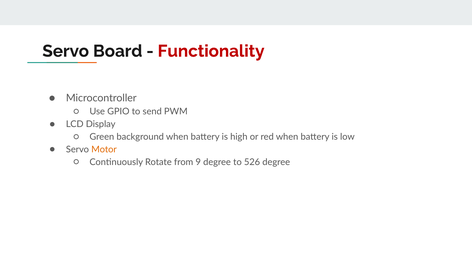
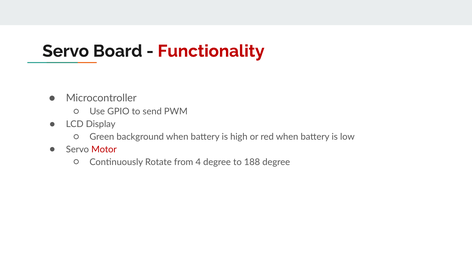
Motor colour: orange -> red
9: 9 -> 4
526: 526 -> 188
